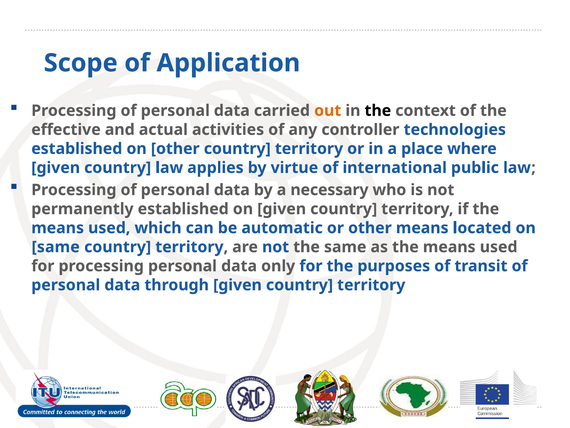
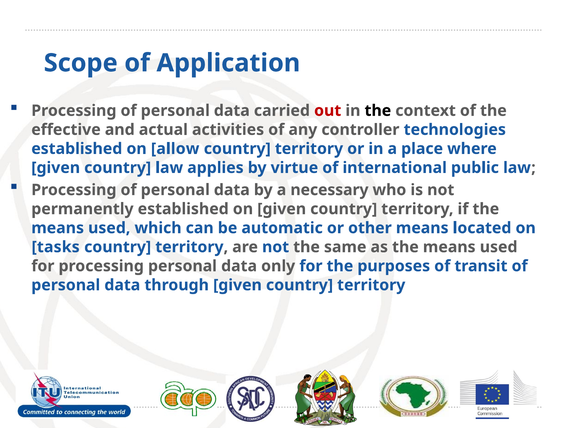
out colour: orange -> red
on other: other -> allow
same at (56, 247): same -> tasks
